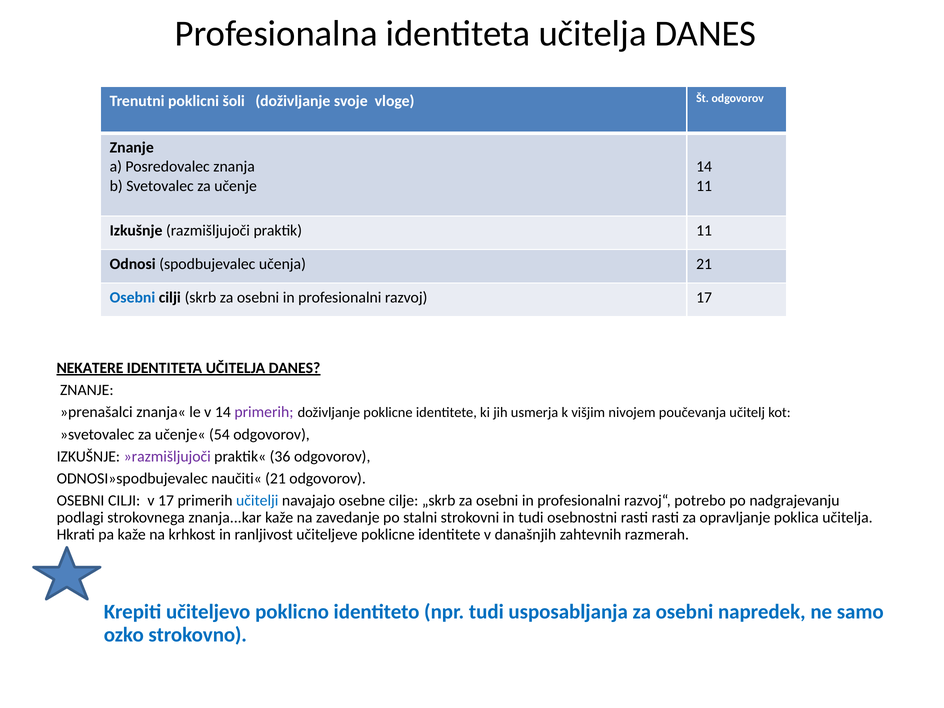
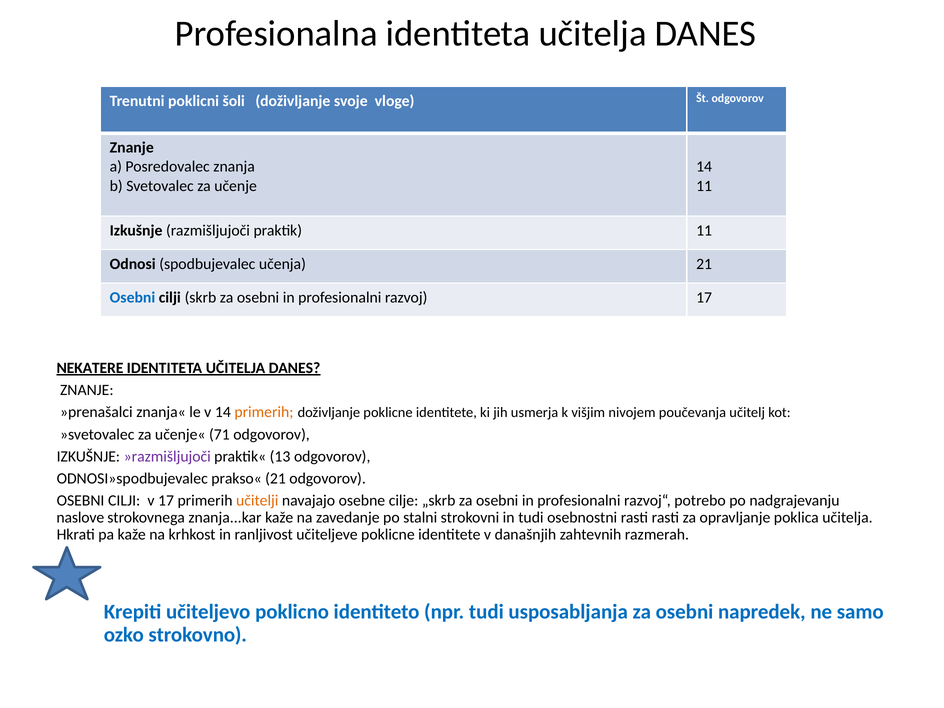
primerih at (264, 412) colour: purple -> orange
54: 54 -> 71
36: 36 -> 13
naučiti«: naučiti« -> prakso«
učitelji colour: blue -> orange
podlagi: podlagi -> naslove
